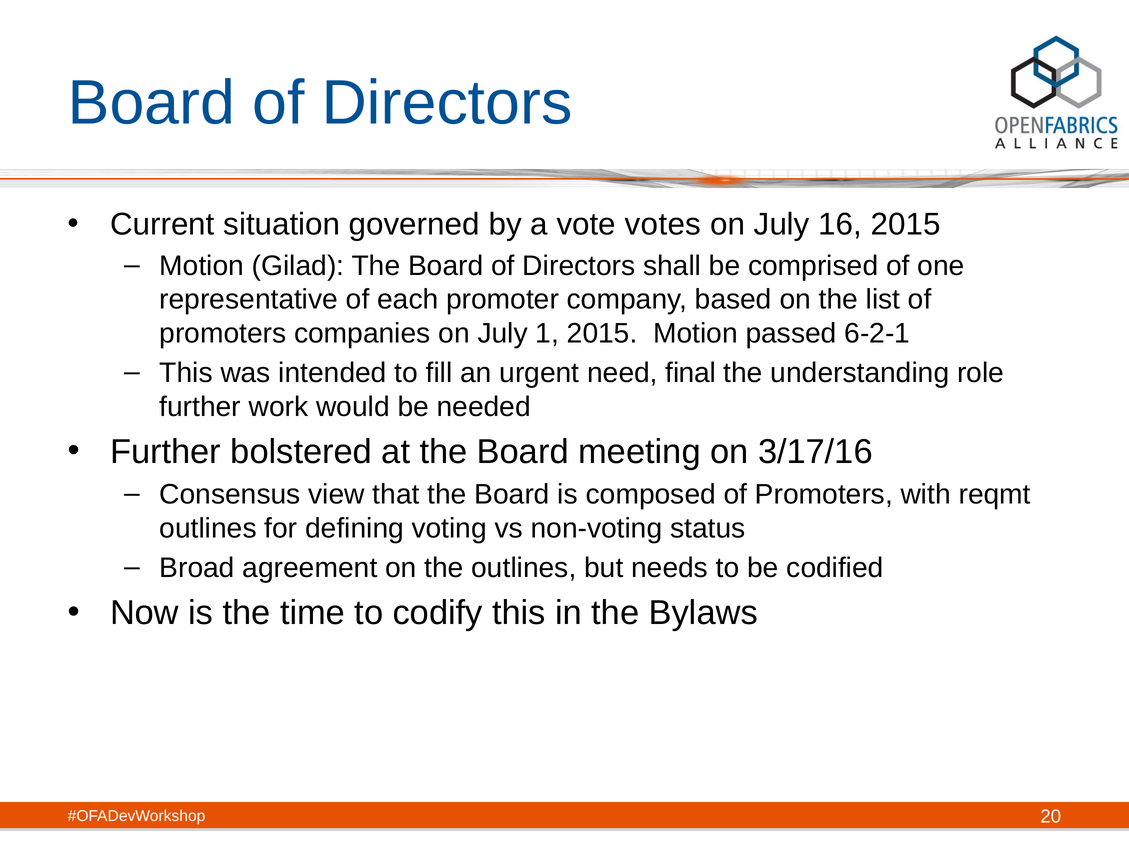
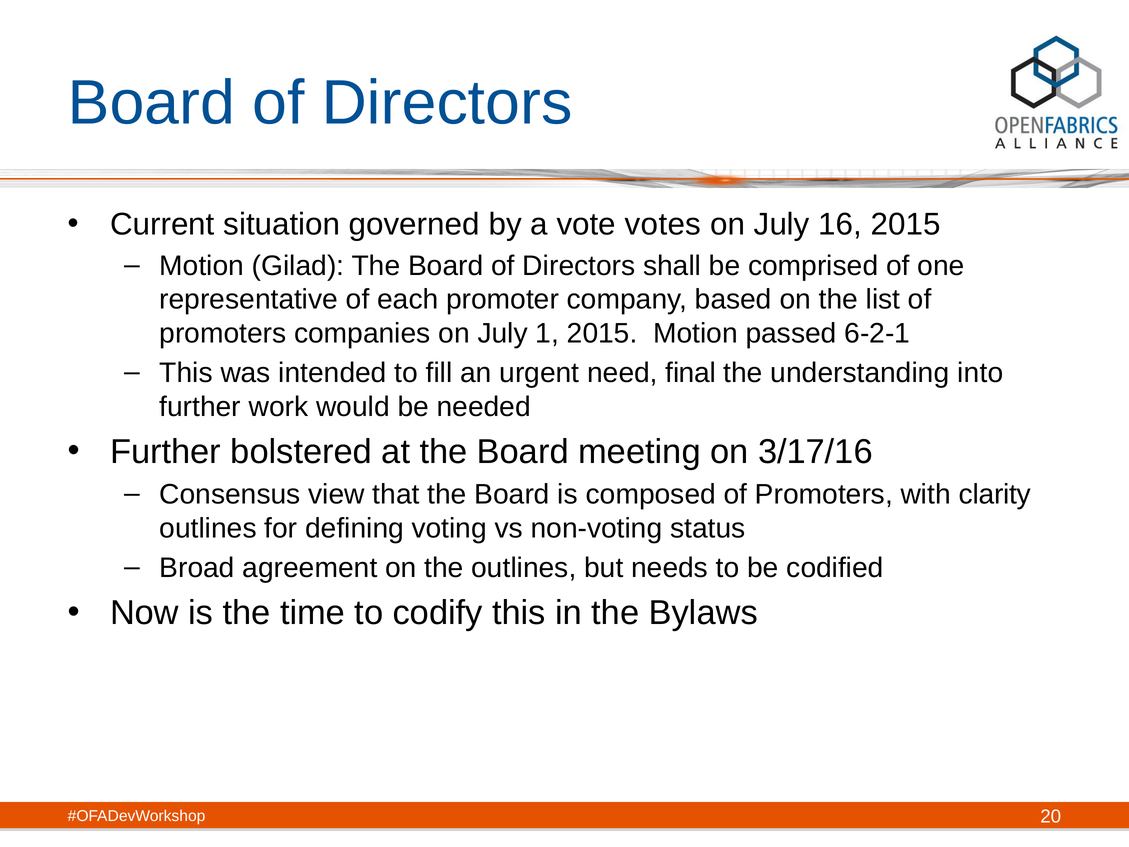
role: role -> into
reqmt: reqmt -> clarity
